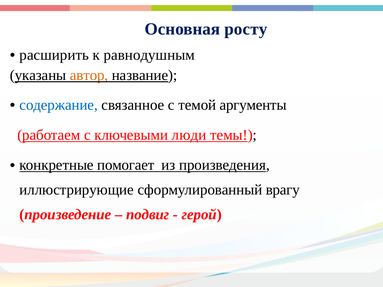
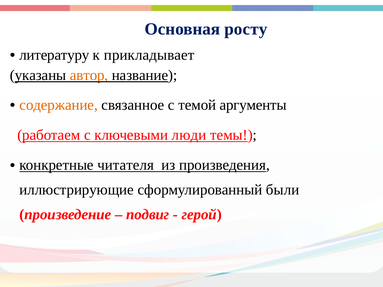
расширить: расширить -> литературу
равнодушным: равнодушным -> прикладывает
содержание colour: blue -> orange
помогает: помогает -> читателя
врагу: врагу -> были
